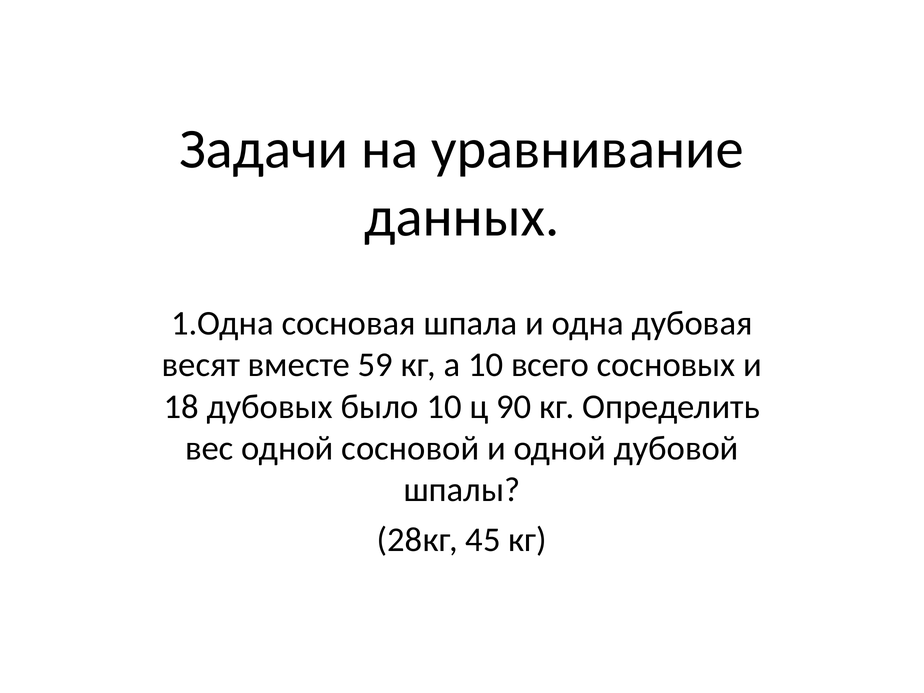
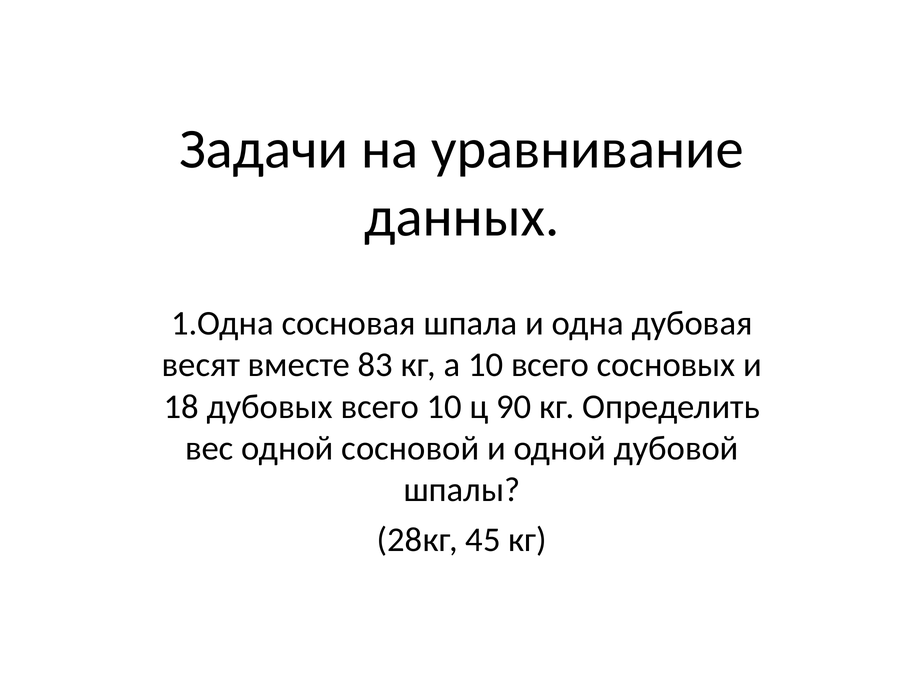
59: 59 -> 83
дубовых было: было -> всего
